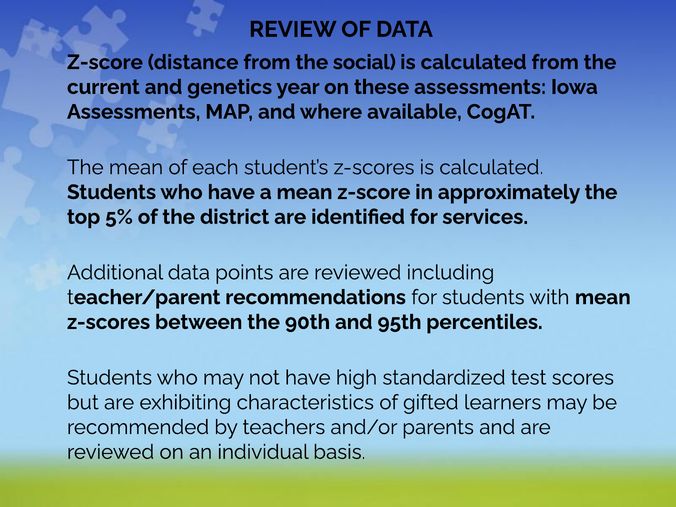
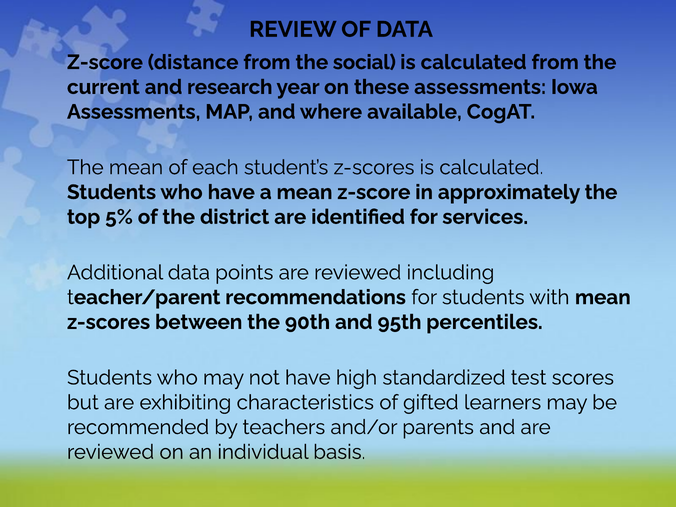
genetics: genetics -> research
